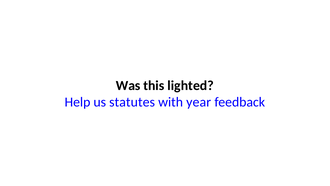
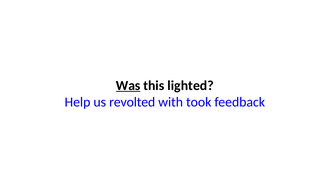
Was underline: none -> present
statutes: statutes -> revolted
year: year -> took
